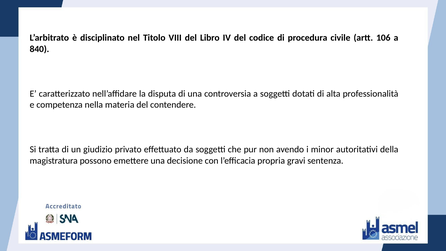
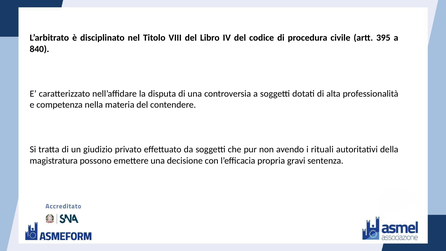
106: 106 -> 395
minor: minor -> rituali
